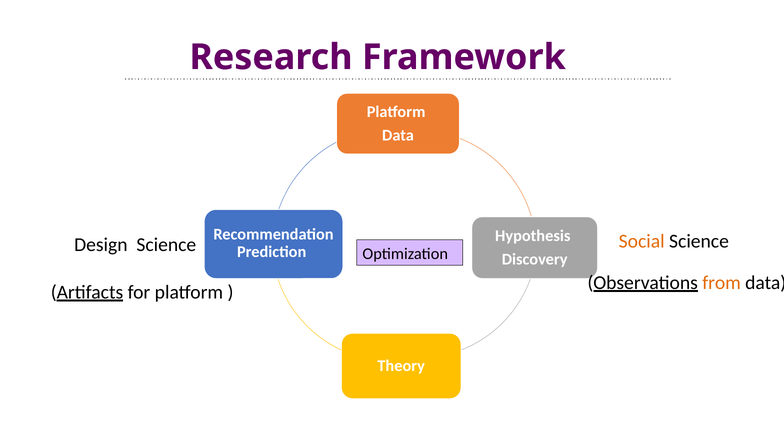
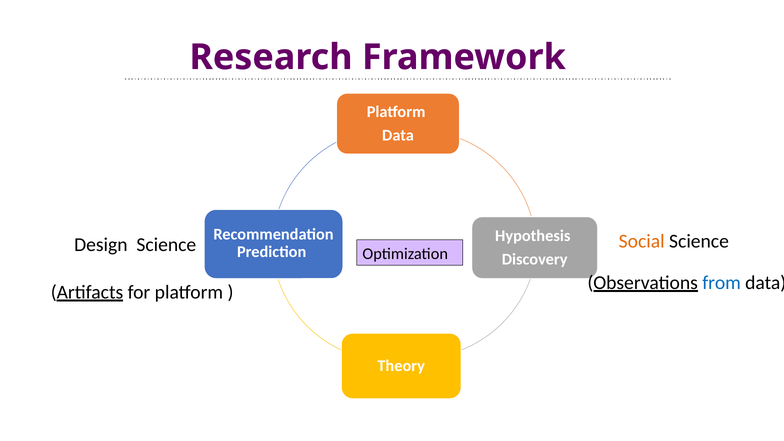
from colour: orange -> blue
